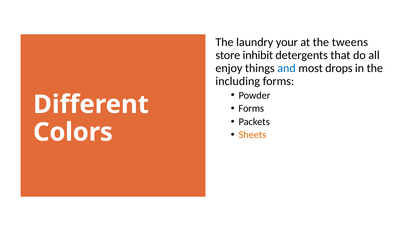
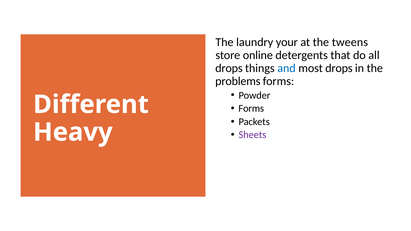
inhibit: inhibit -> online
enjoy at (229, 68): enjoy -> drops
including: including -> problems
Colors: Colors -> Heavy
Sheets colour: orange -> purple
